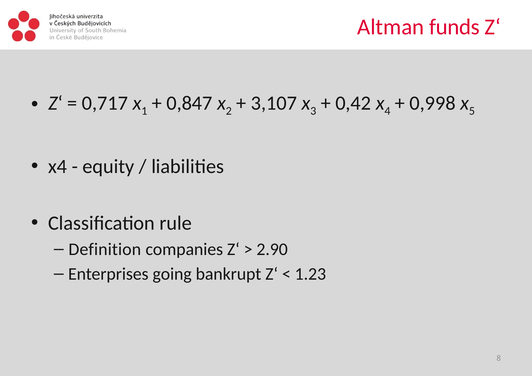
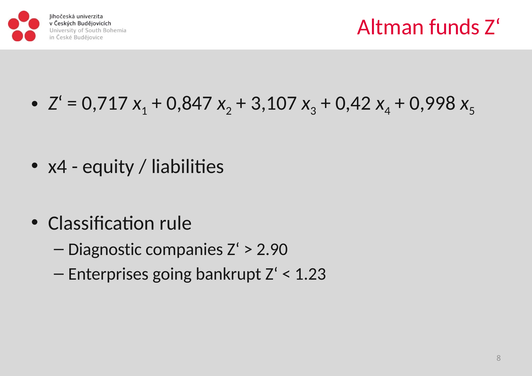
Definition: Definition -> Diagnostic
